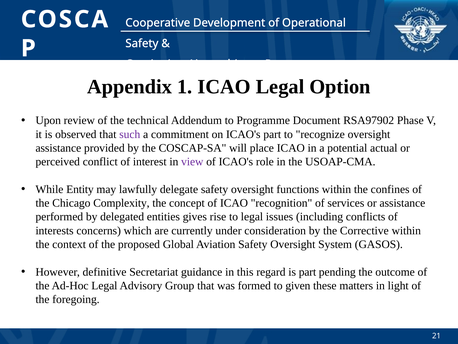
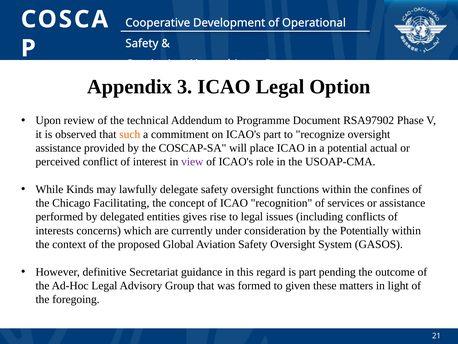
1: 1 -> 3
such colour: purple -> orange
Entity: Entity -> Kinds
Complexity: Complexity -> Facilitating
Corrective: Corrective -> Potentially
